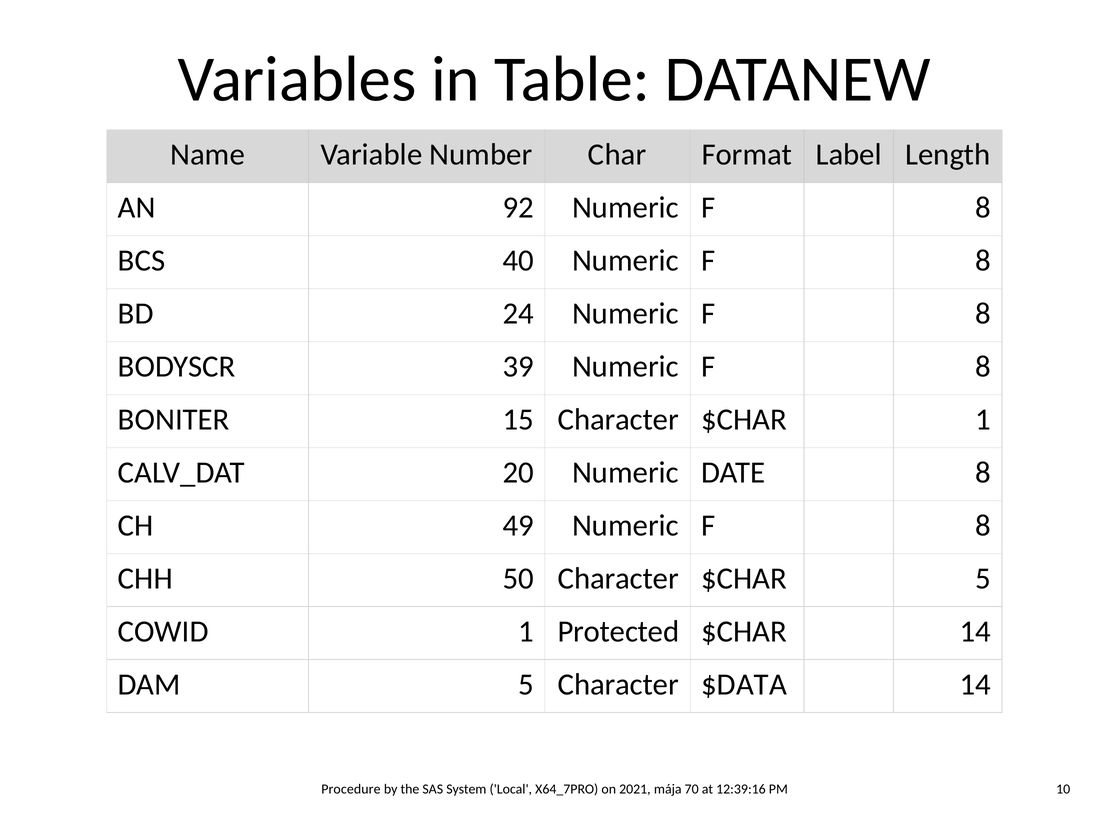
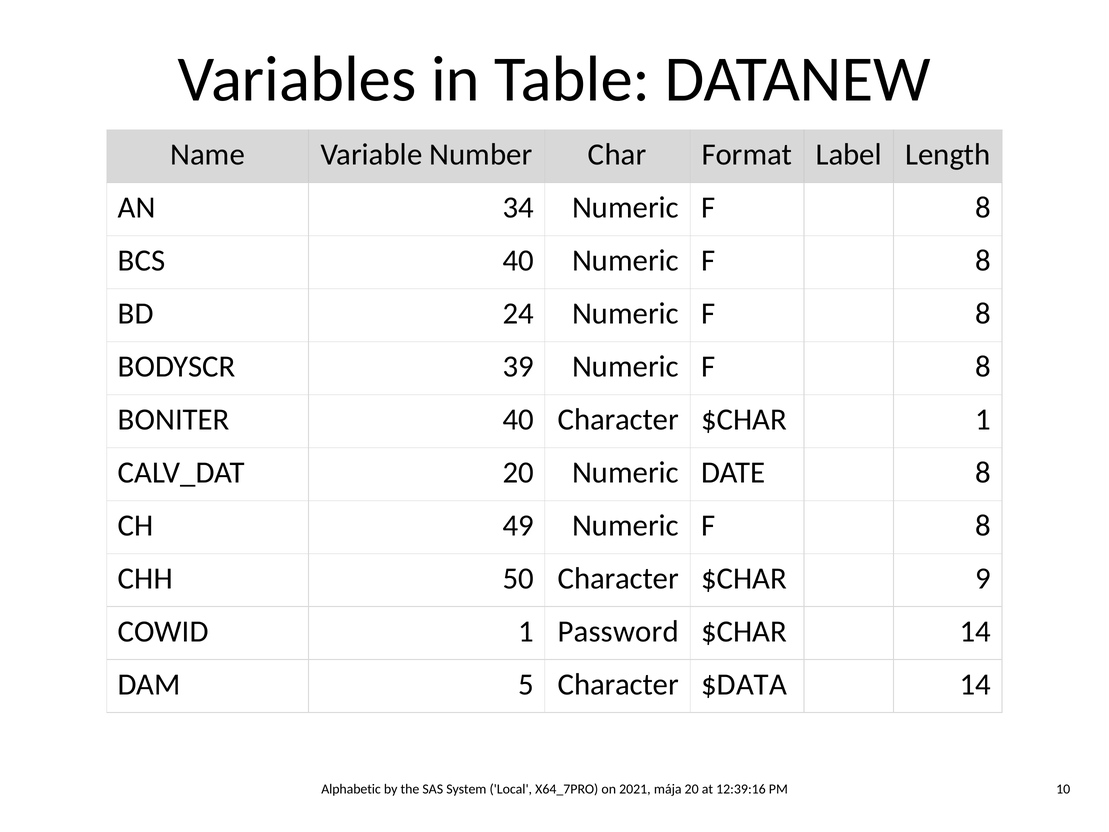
92: 92 -> 34
BONITER 15: 15 -> 40
$CHAR 5: 5 -> 9
Protected: Protected -> Password
Procedure: Procedure -> Alphabetic
mája 70: 70 -> 20
